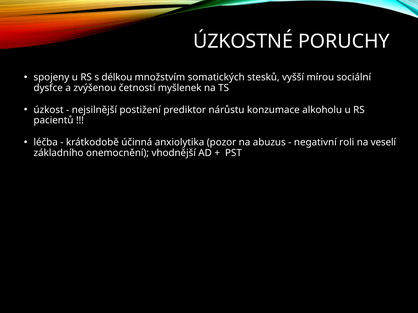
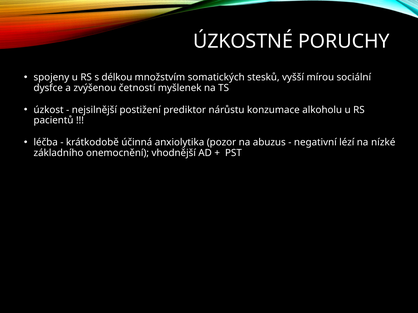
roli: roli -> lézí
veselí: veselí -> nízké
